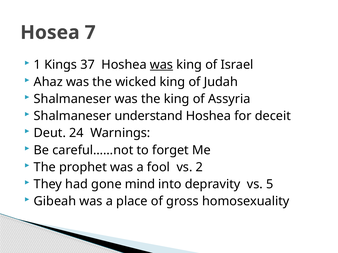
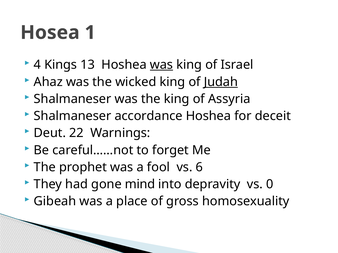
7: 7 -> 1
1: 1 -> 4
37: 37 -> 13
Judah underline: none -> present
understand: understand -> accordance
24: 24 -> 22
2: 2 -> 6
5: 5 -> 0
